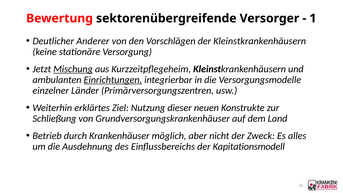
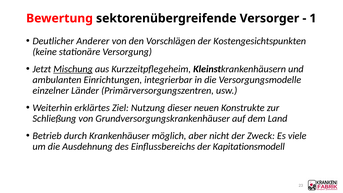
der Kleinstkrankenhäusern: Kleinstkrankenhäusern -> Kostengesichtspunkten
Einrichtungen underline: present -> none
alles: alles -> viele
